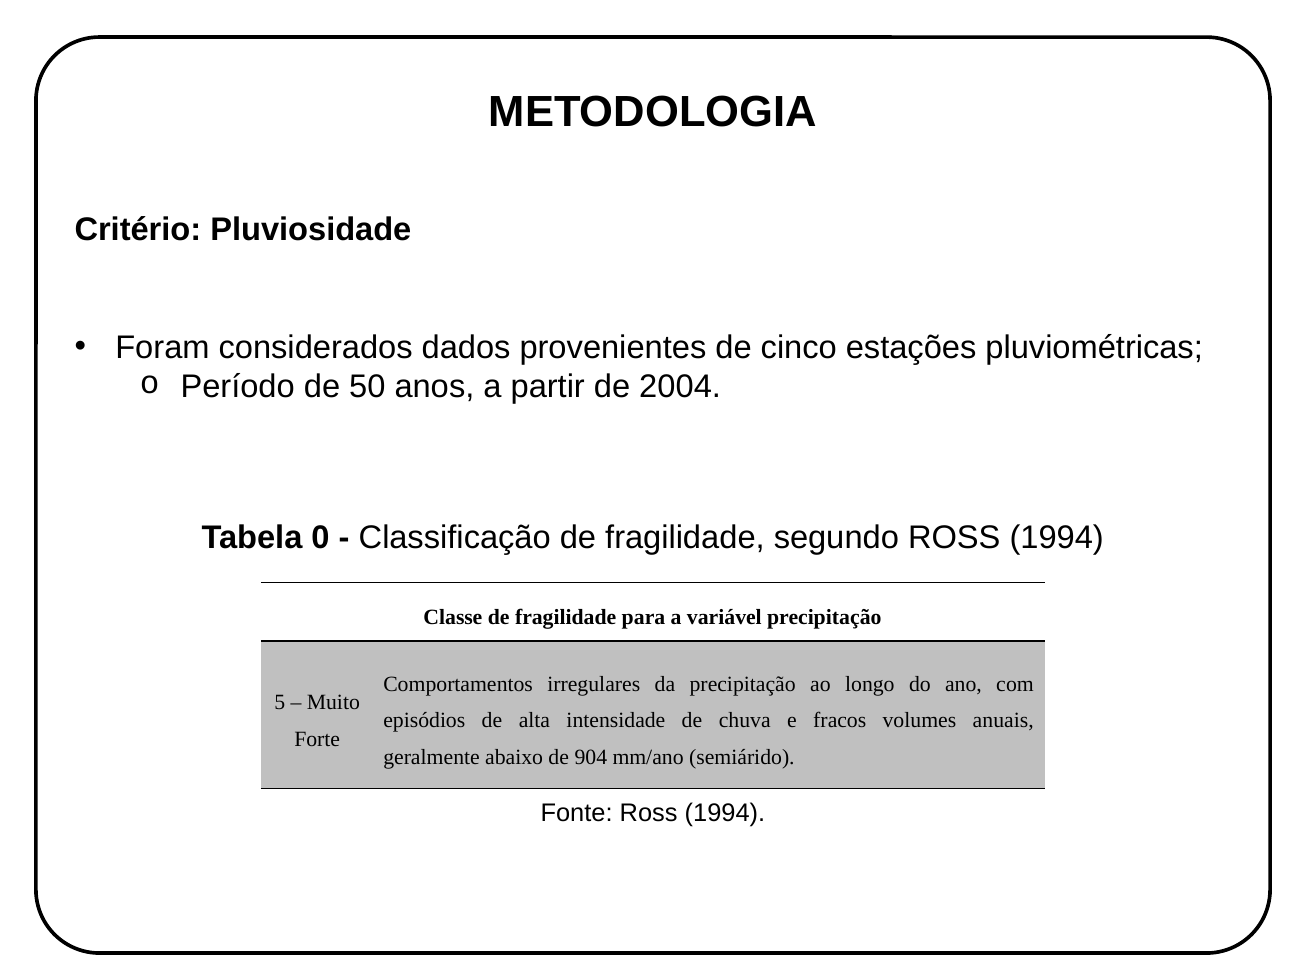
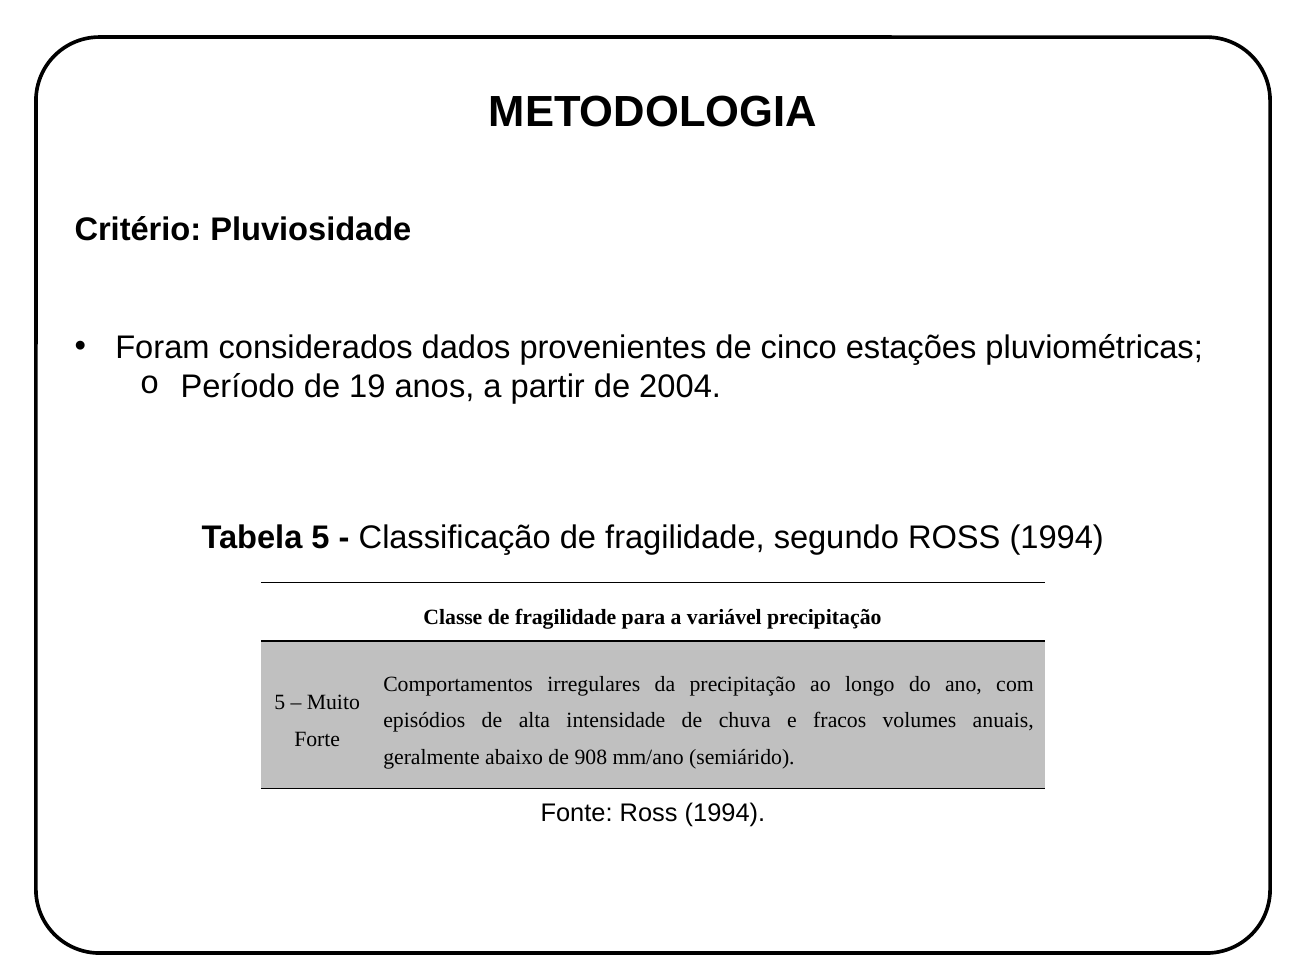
50: 50 -> 19
Tabela 0: 0 -> 5
904: 904 -> 908
